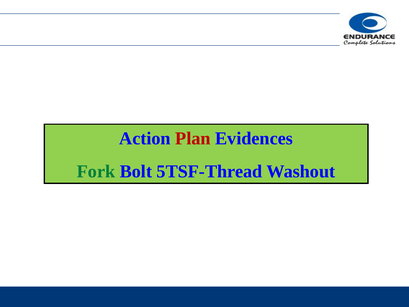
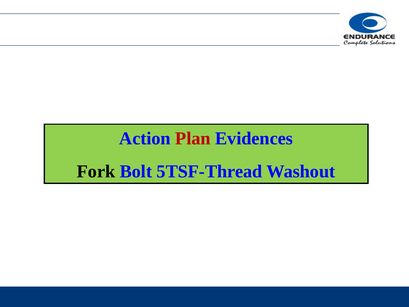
Fork colour: green -> black
